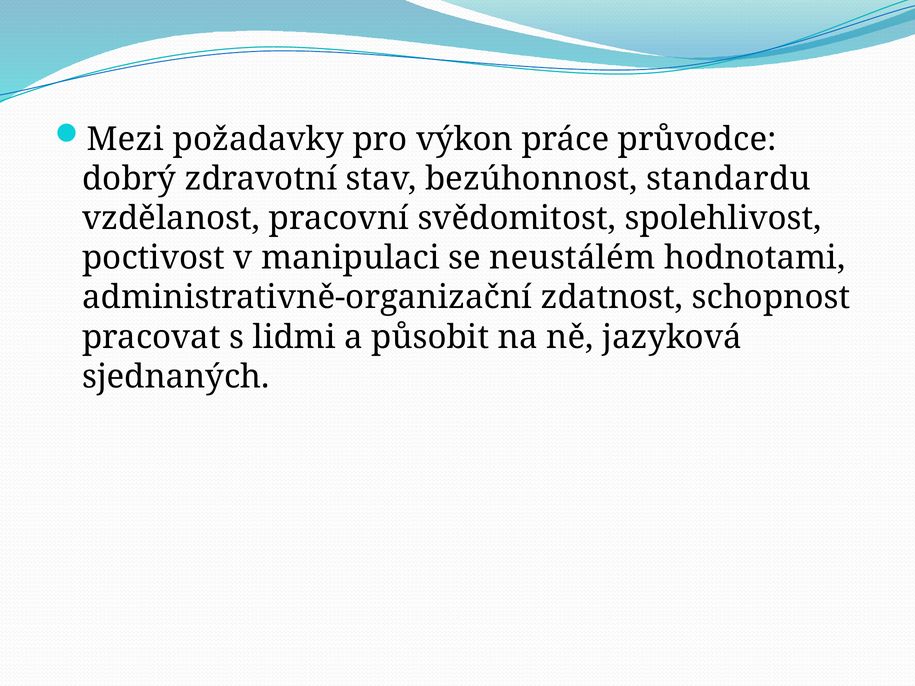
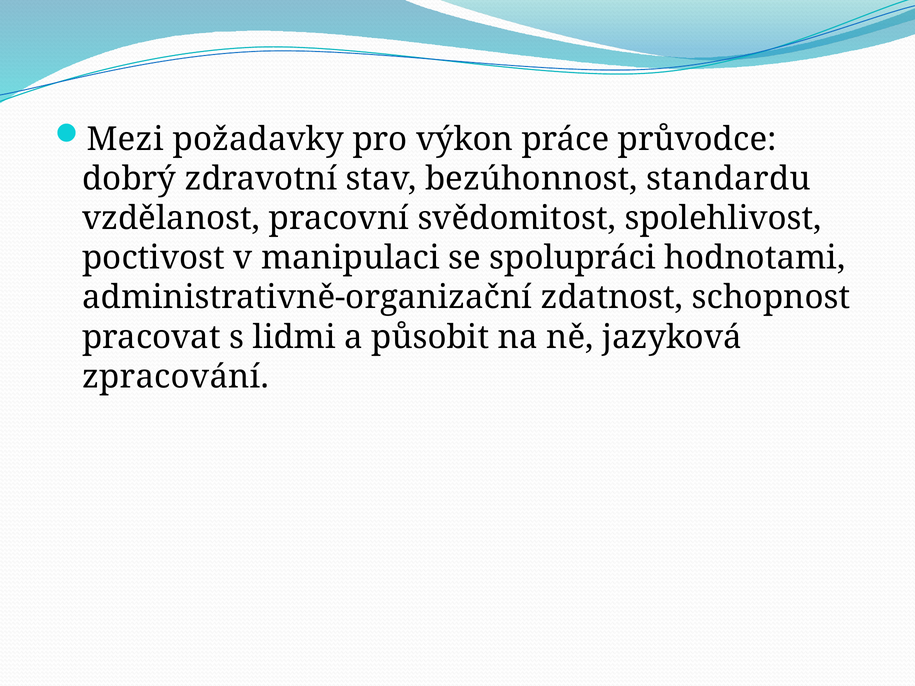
neustálém: neustálém -> spolupráci
sjednaných: sjednaných -> zpracování
